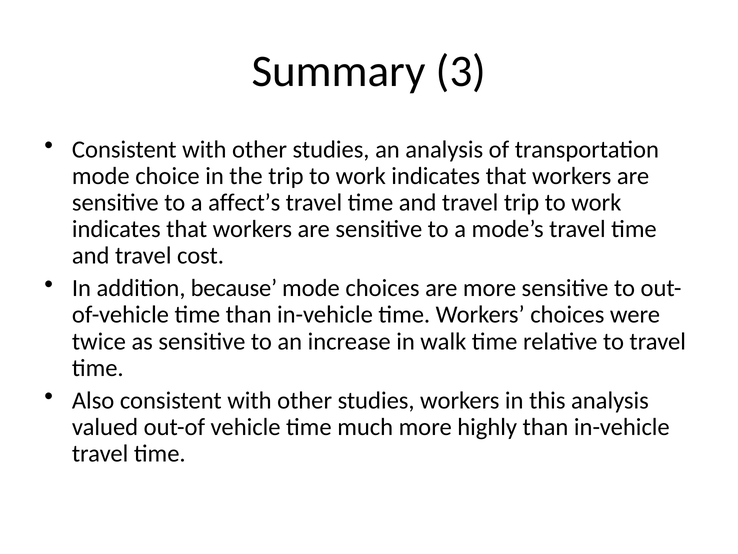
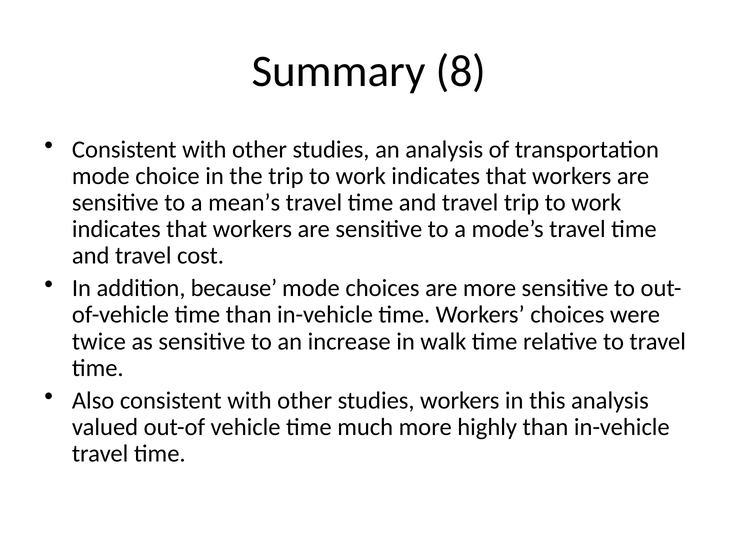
3: 3 -> 8
affect’s: affect’s -> mean’s
